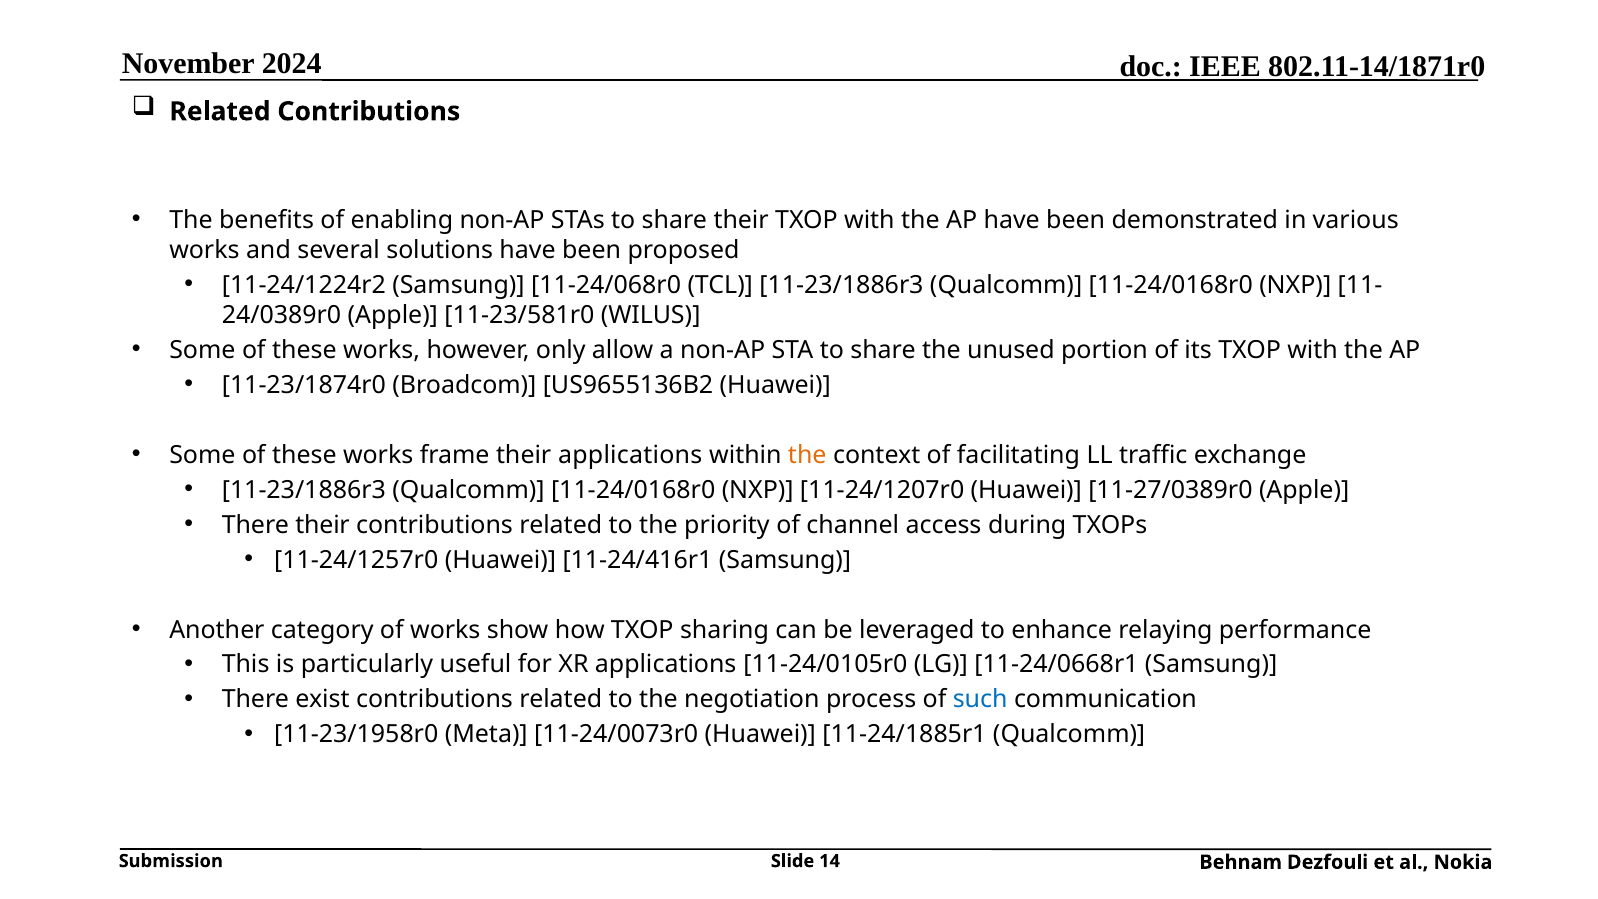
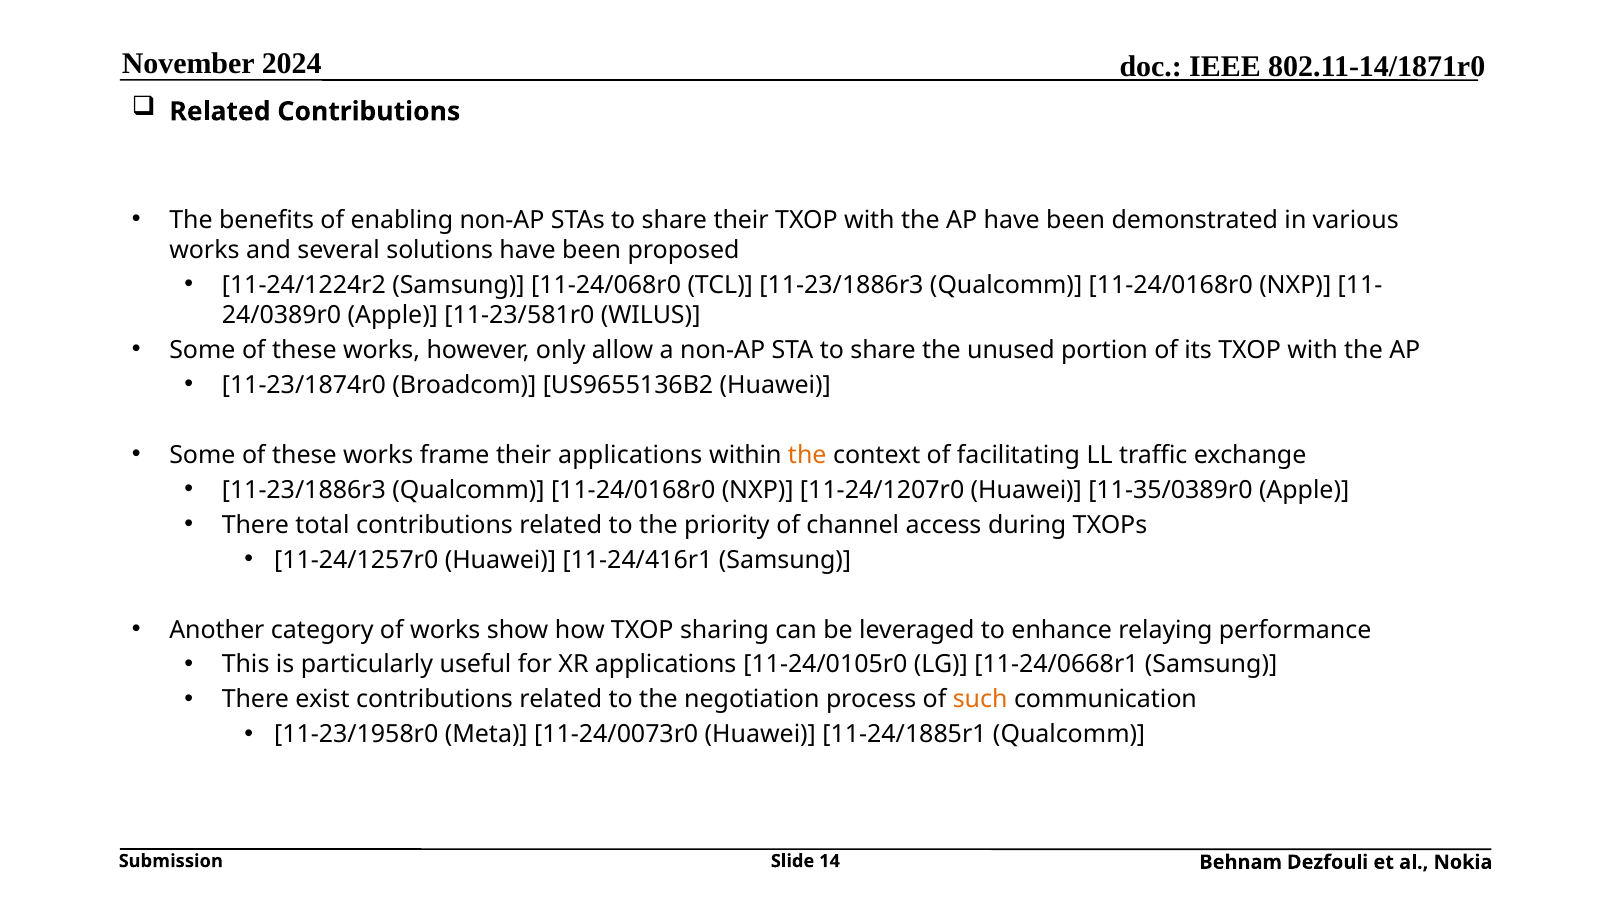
11-27/0389r0: 11-27/0389r0 -> 11-35/0389r0
There their: their -> total
such colour: blue -> orange
